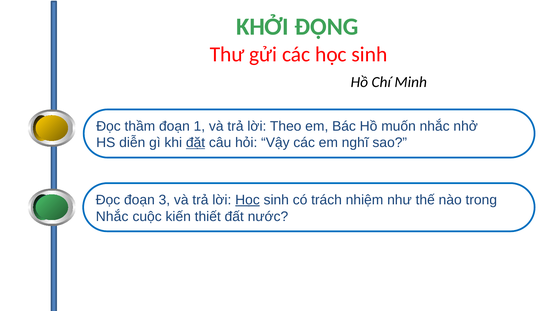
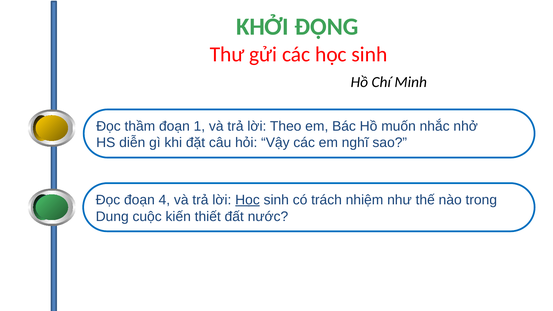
đặt underline: present -> none
3: 3 -> 4
Nhắc at (112, 217): Nhắc -> Dung
